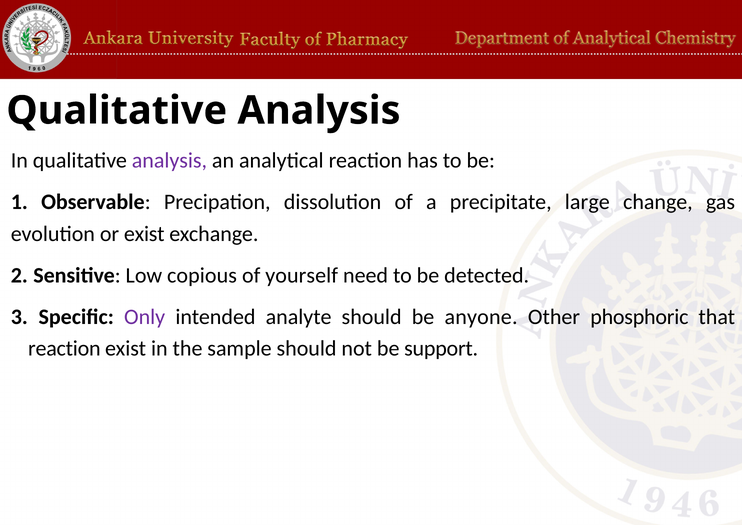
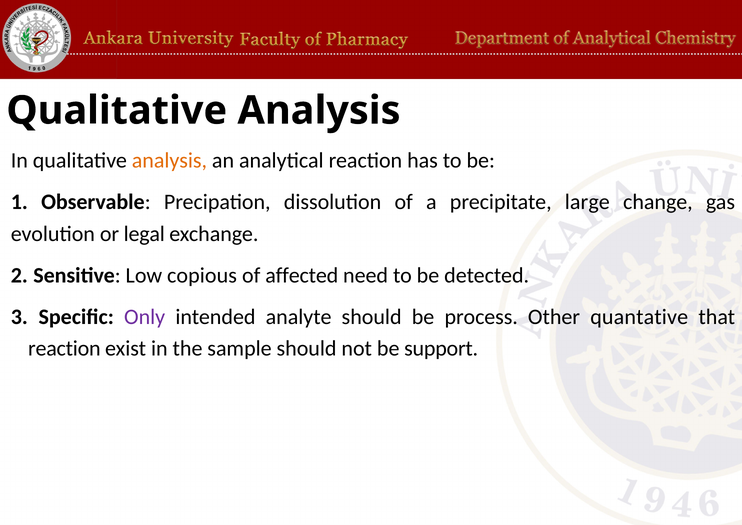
analysis at (169, 161) colour: purple -> orange
or exist: exist -> legal
yourself: yourself -> affected
anyone: anyone -> process
phosphoric: phosphoric -> quantative
